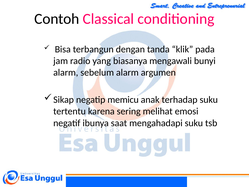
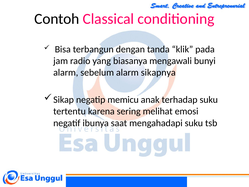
argumen: argumen -> sikapnya
